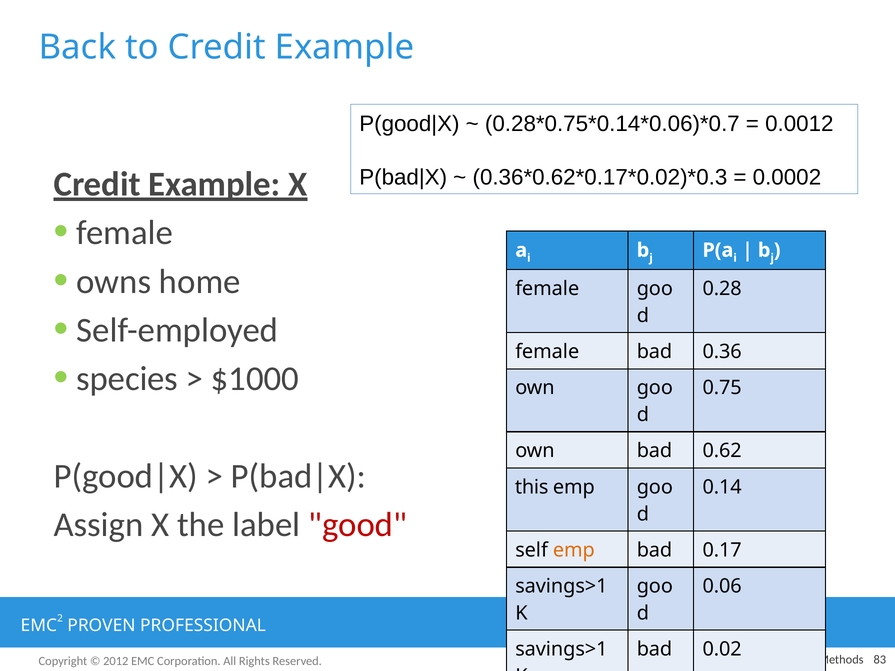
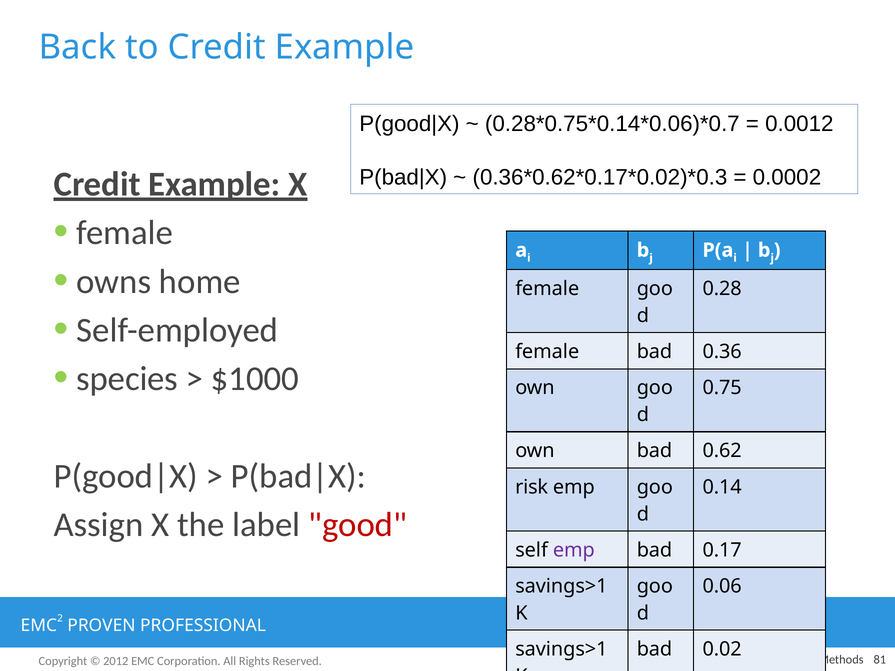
this: this -> risk
emp at (574, 550) colour: orange -> purple
83: 83 -> 81
